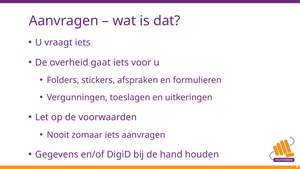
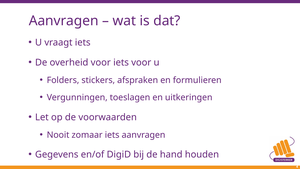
overheid gaat: gaat -> voor
